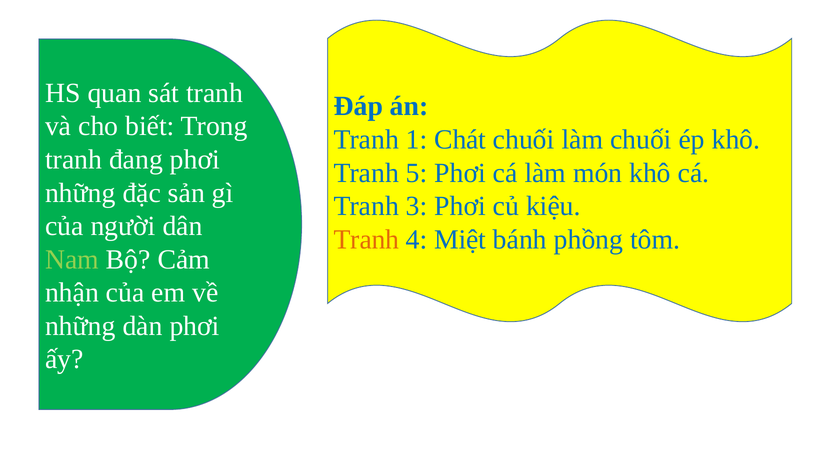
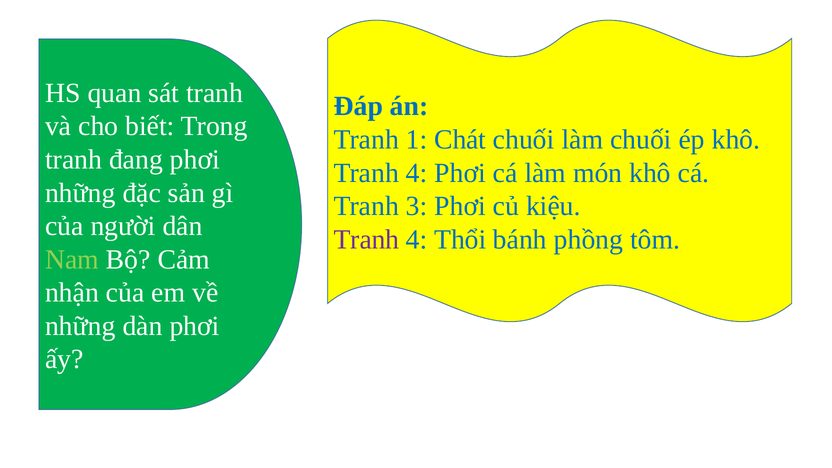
5 at (417, 173): 5 -> 4
Tranh at (366, 239) colour: orange -> purple
Miệt: Miệt -> Thổi
